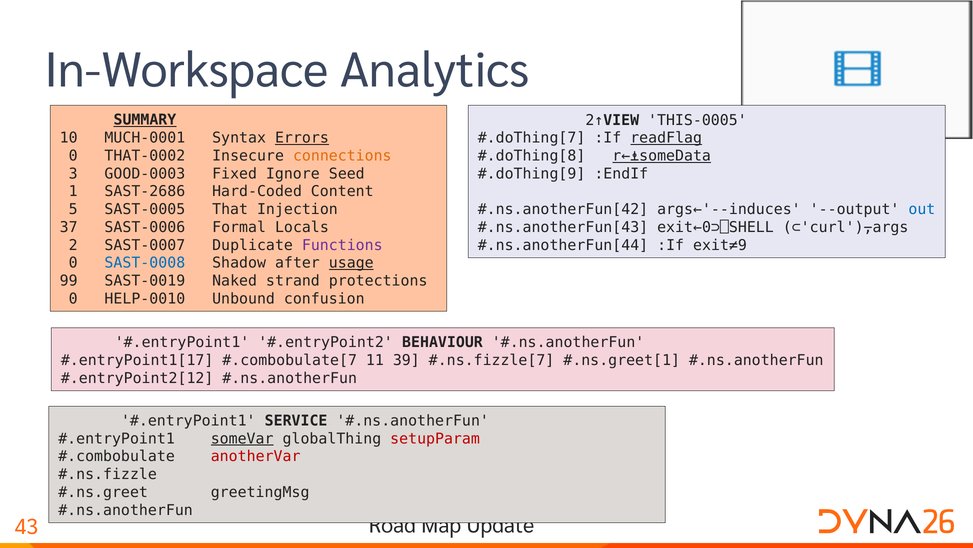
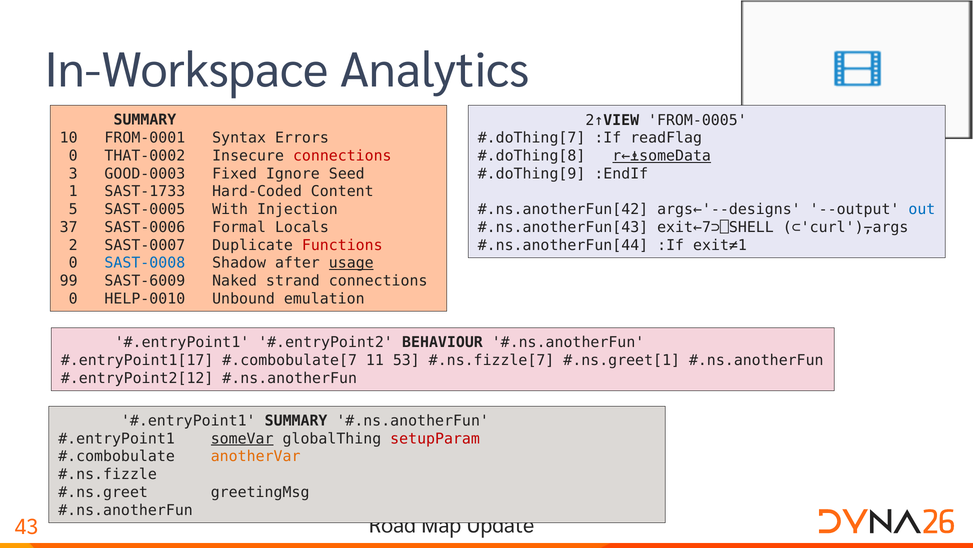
SUMMARY at (145, 120) underline: present -> none
THIS-0005: THIS-0005 -> FROM-0005
MUCH-0001: MUCH-0001 -> FROM-0001
Errors underline: present -> none
readFlag underline: present -> none
connections at (342, 156) colour: orange -> red
SAST-2686: SAST-2686 -> SAST-1733
That: That -> With
args←'--induces: args←'--induces -> args←'--designs
exit←0⊃⎕SHELL: exit←0⊃⎕SHELL -> exit←7⊃⎕SHELL
Functions colour: purple -> red
exit≠9: exit≠9 -> exit≠1
SAST-0019: SAST-0019 -> SAST-6009
strand protections: protections -> connections
confusion: confusion -> emulation
39: 39 -> 53
SERVICE at (296, 420): SERVICE -> SUMMARY
anotherVar colour: red -> orange
